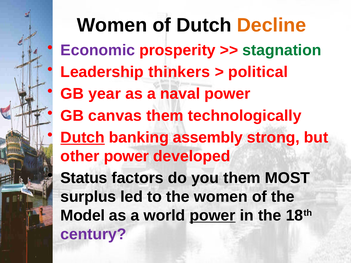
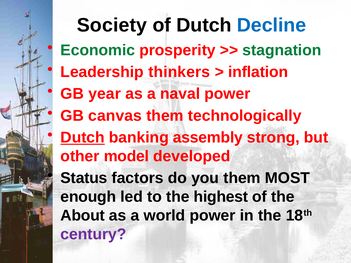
Women at (112, 25): Women -> Society
Decline colour: orange -> blue
Economic colour: purple -> green
political: political -> inflation
other power: power -> model
surplus: surplus -> enough
the women: women -> highest
Model: Model -> About
power at (213, 216) underline: present -> none
